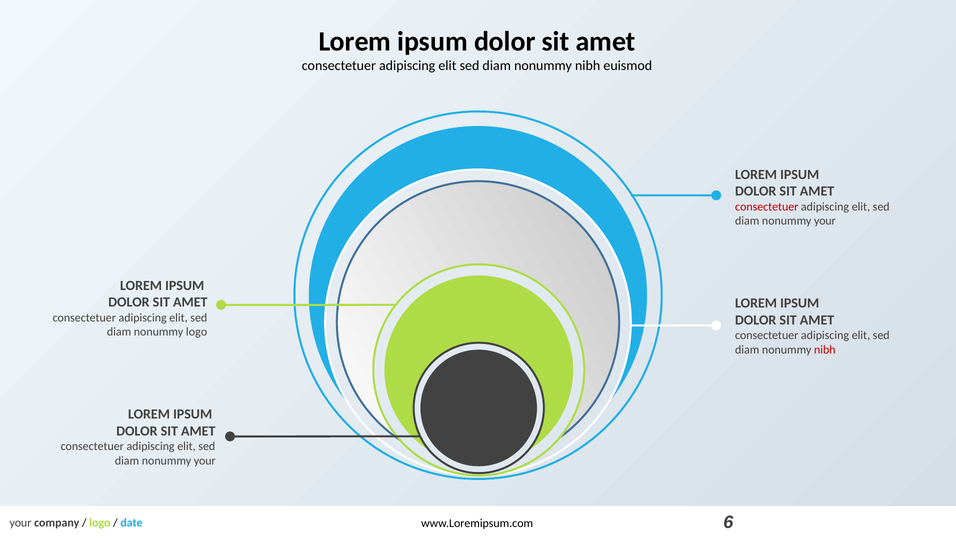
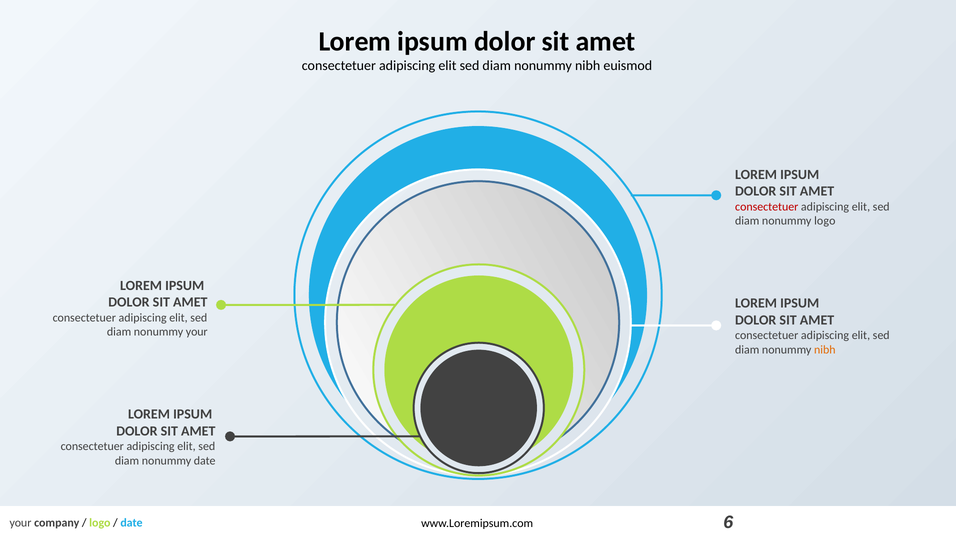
your at (825, 221): your -> logo
nonummy logo: logo -> your
nibh at (825, 350) colour: red -> orange
your at (205, 461): your -> date
